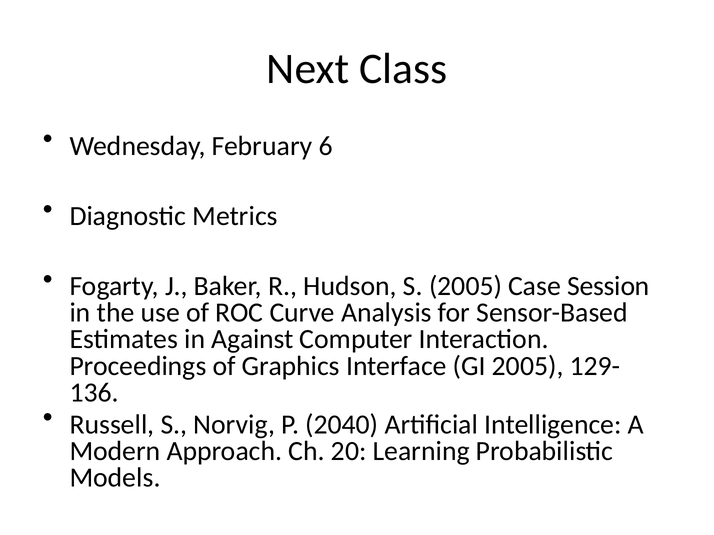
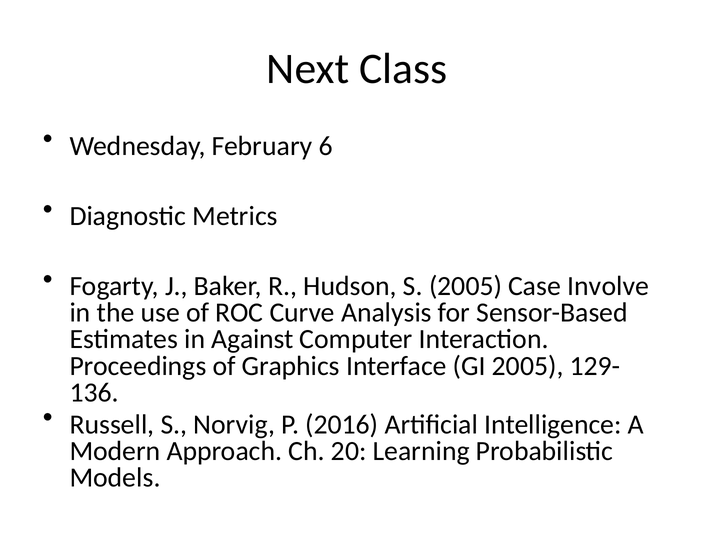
Session: Session -> Involve
2040: 2040 -> 2016
